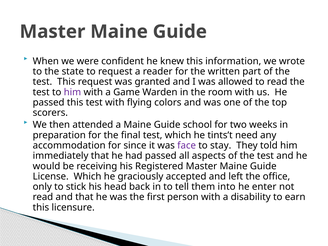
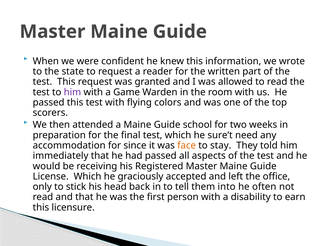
tints’t: tints’t -> sure’t
face colour: purple -> orange
enter: enter -> often
